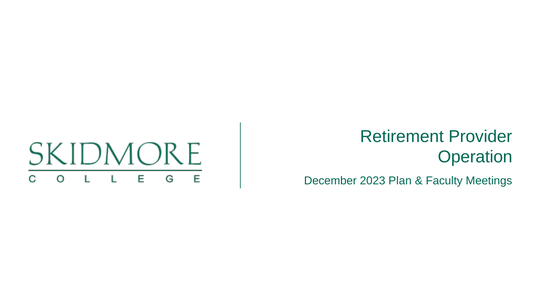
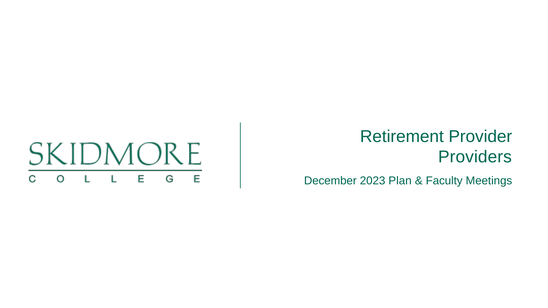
Operation: Operation -> Providers
